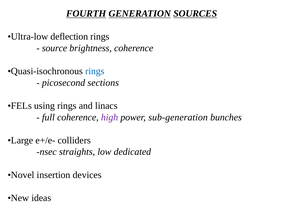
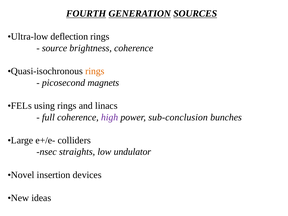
rings at (95, 71) colour: blue -> orange
sections: sections -> magnets
sub-generation: sub-generation -> sub-conclusion
dedicated: dedicated -> undulator
